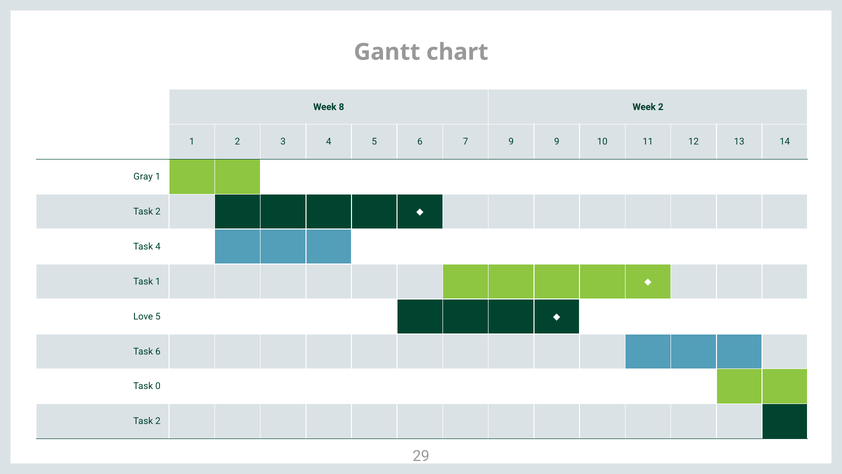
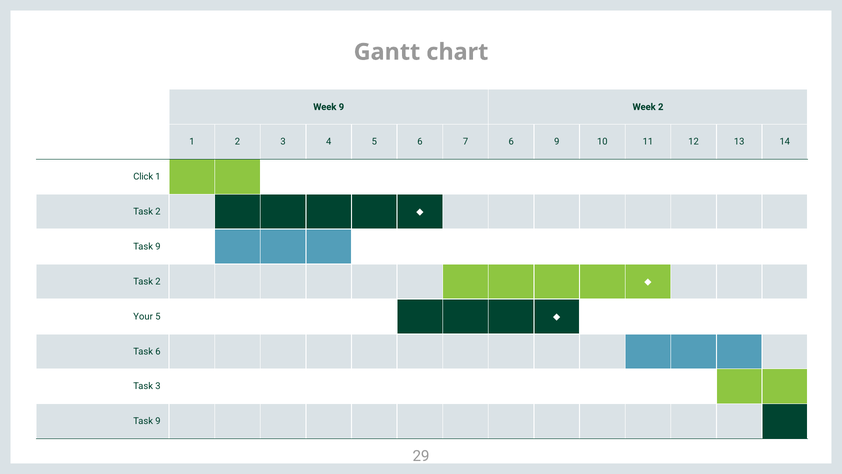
Week 8: 8 -> 9
7 9: 9 -> 6
Gray: Gray -> Click
4 at (158, 246): 4 -> 9
1 at (158, 281): 1 -> 2
Love: Love -> Your
Task 0: 0 -> 3
2 at (158, 421): 2 -> 9
